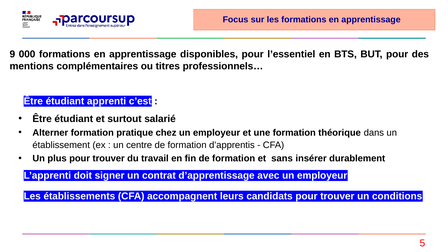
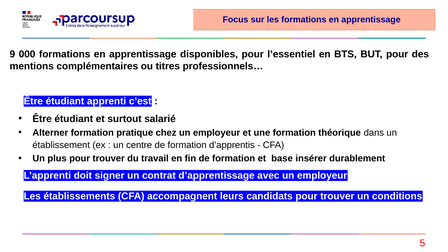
sans: sans -> base
